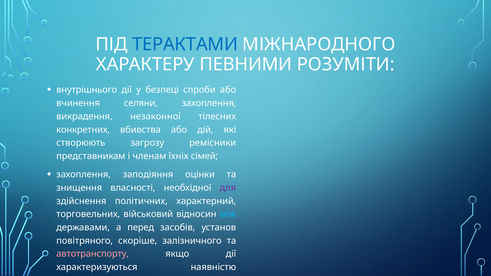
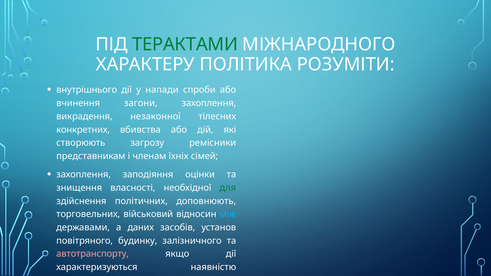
ТЕРАКТАМИ colour: blue -> green
ПЕВНИМИ: ПЕВНИМИ -> ПОЛІТИКА
безпеці: безпеці -> напади
селяни: селяни -> загони
для colour: purple -> green
характерний: характерний -> доповнюють
перед: перед -> даних
скоріше: скоріше -> будинку
